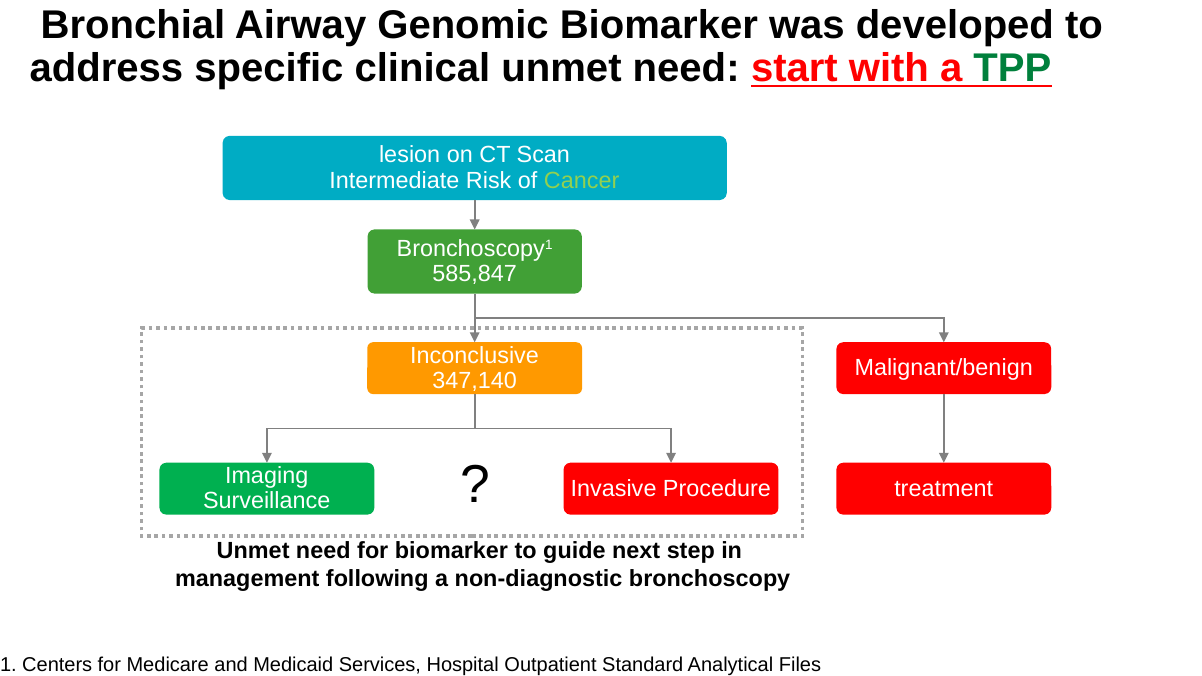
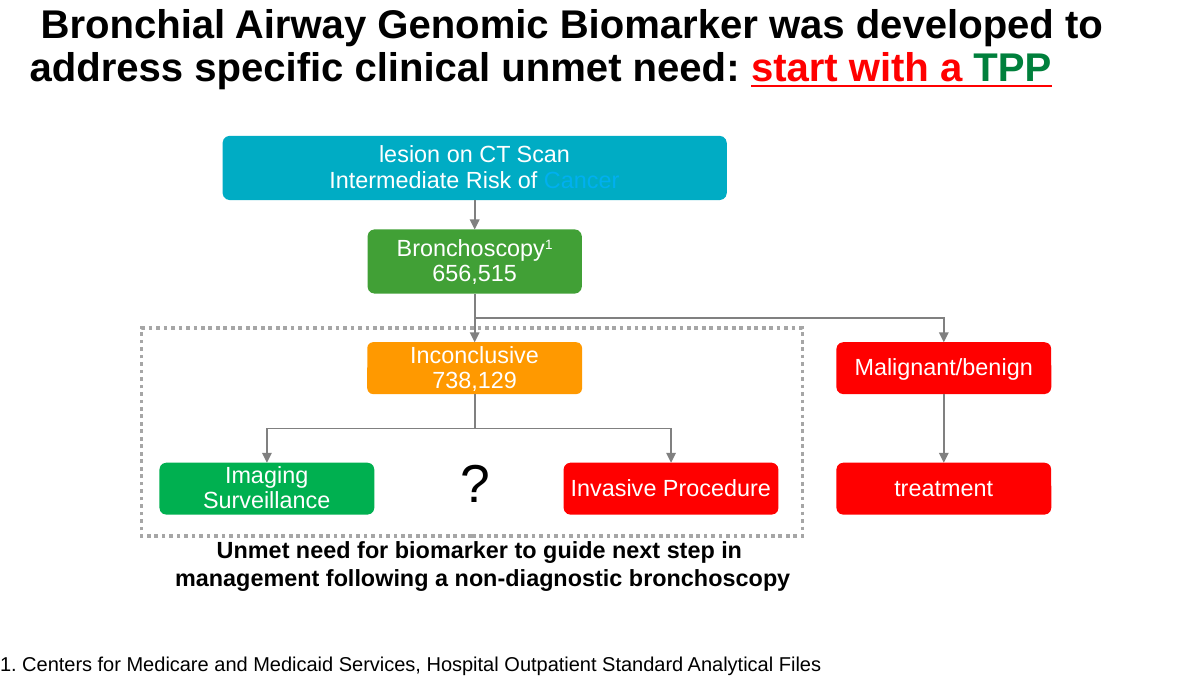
Cancer colour: light green -> light blue
585,847: 585,847 -> 656,515
347,140: 347,140 -> 738,129
